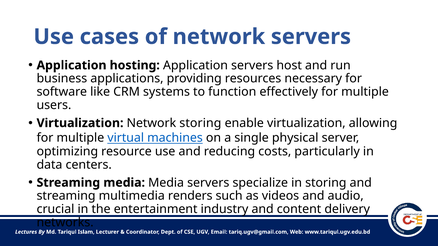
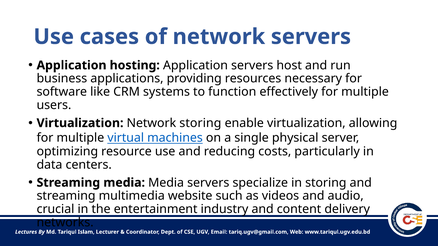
renders: renders -> website
